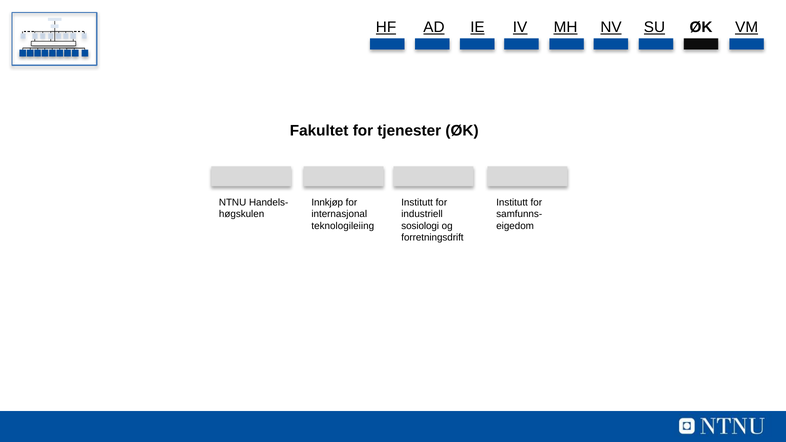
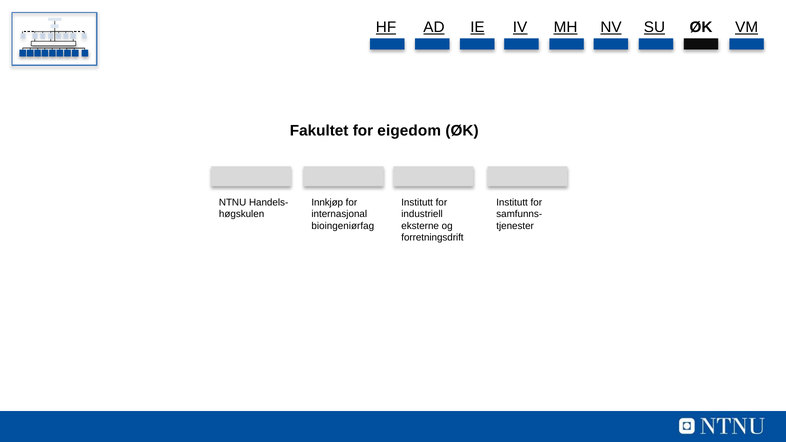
tjenester: tjenester -> eigedom
teknologileiing: teknologileiing -> bioingeniørfag
sosiologi: sosiologi -> eksterne
eigedom: eigedom -> tjenester
